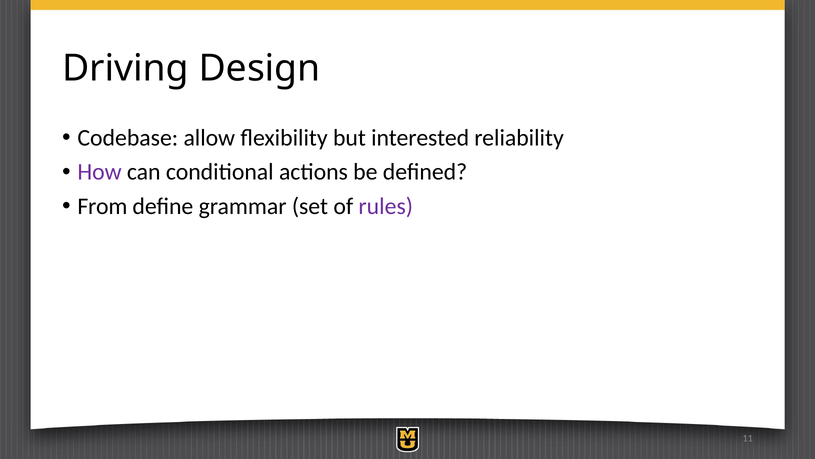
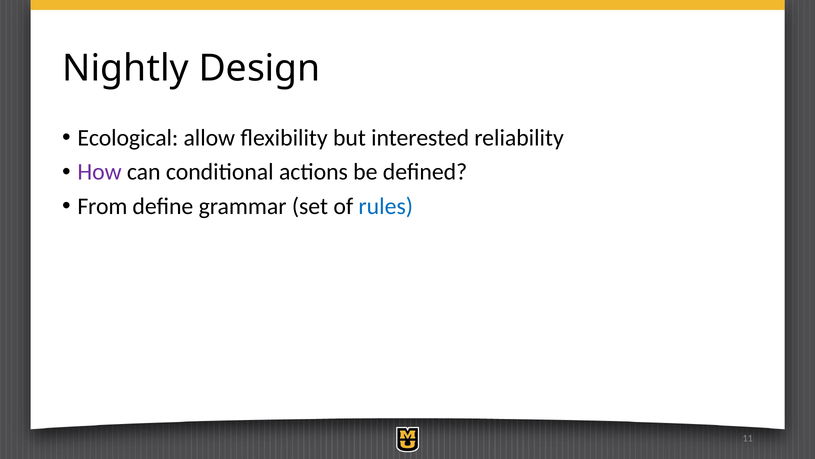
Driving: Driving -> Nightly
Codebase: Codebase -> Ecological
rules colour: purple -> blue
